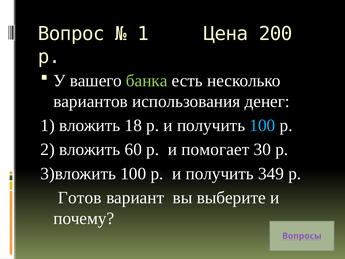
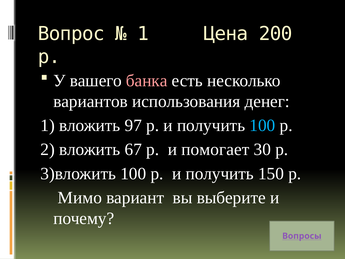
банка colour: light green -> pink
18: 18 -> 97
60: 60 -> 67
349: 349 -> 150
Готов: Готов -> Мимо
